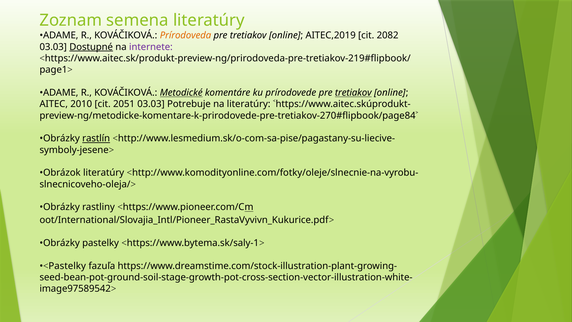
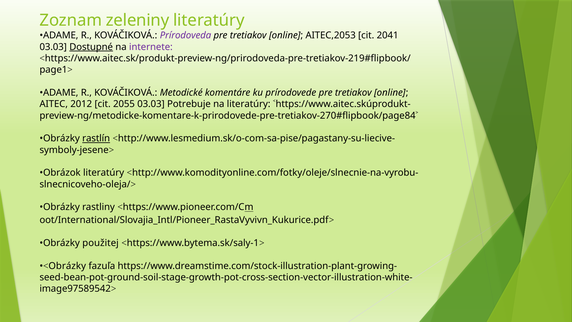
semena: semena -> zeleniny
Prírodoveda colour: orange -> purple
AITEC,2019: AITEC,2019 -> AITEC,2053
2082: 2082 -> 2041
Metodické underline: present -> none
tretiakov at (353, 93) underline: present -> none
2010: 2010 -> 2012
2051: 2051 -> 2055
Obrázky pastelky: pastelky -> použitej
Pastelky at (67, 266): Pastelky -> Obrázky
